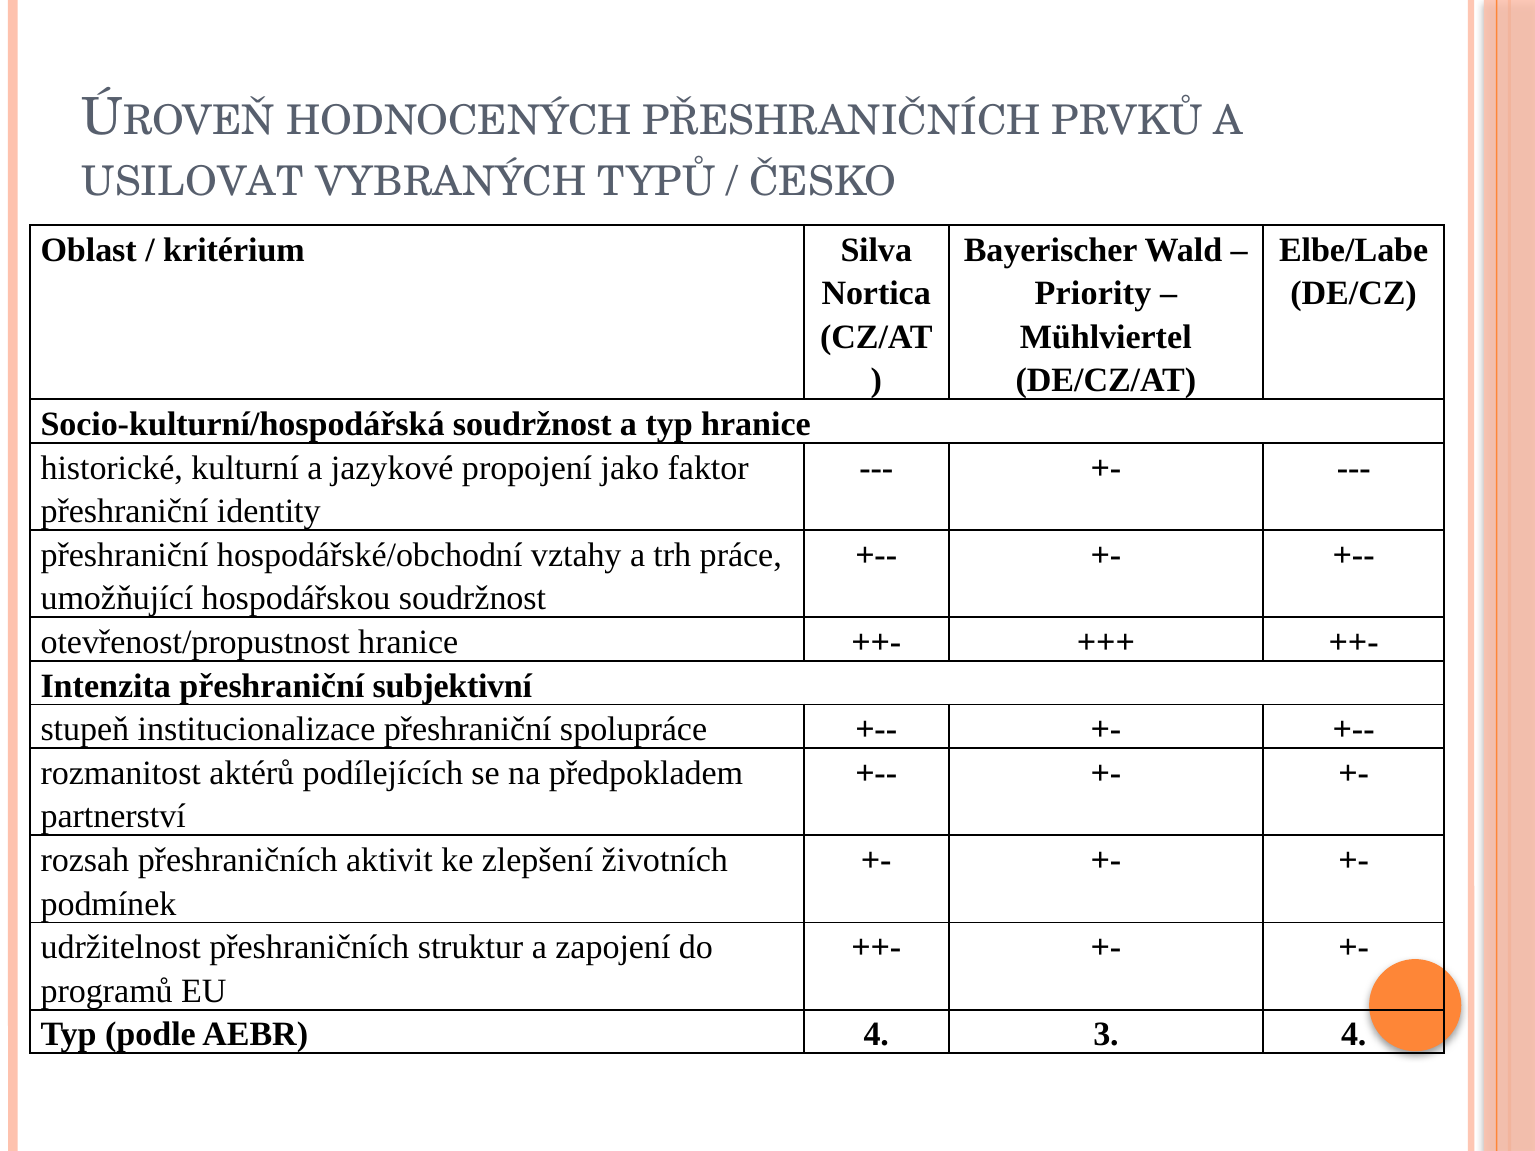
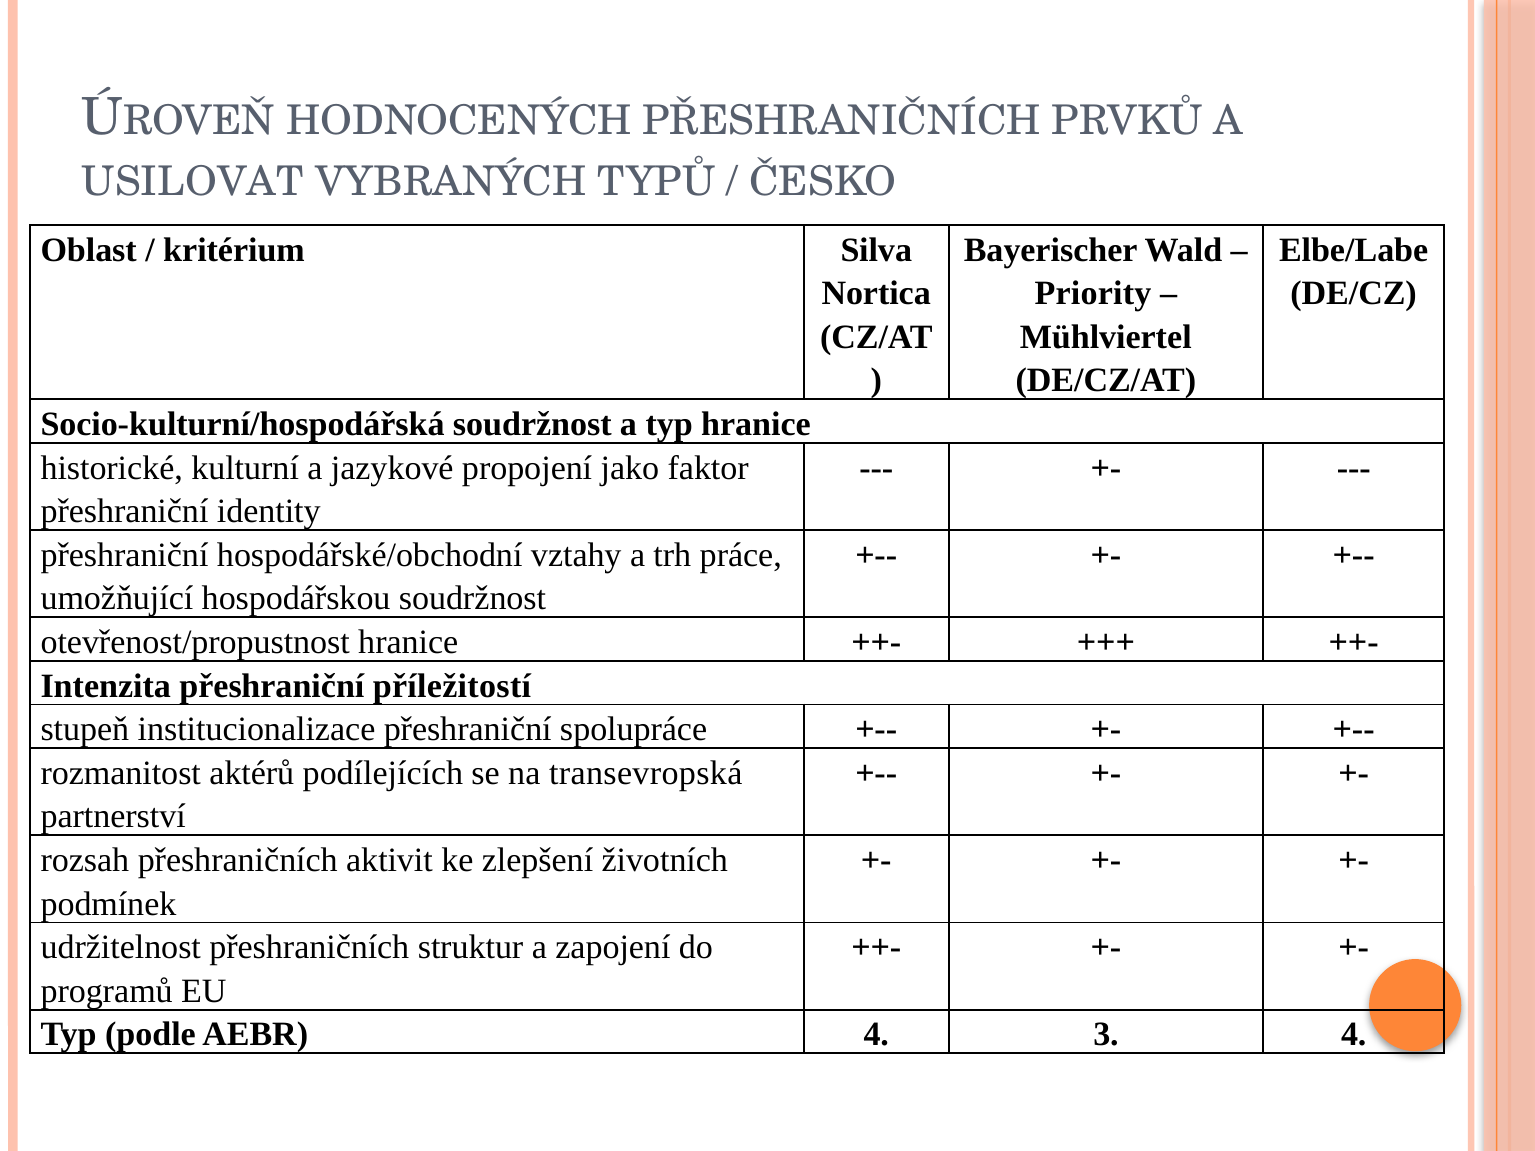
subjektivní: subjektivní -> příležitostí
předpokladem: předpokladem -> transevropská
